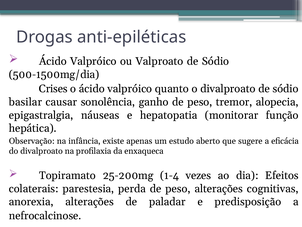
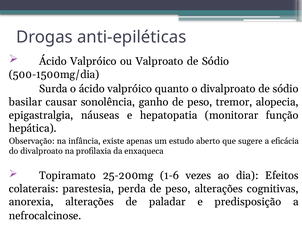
Crises: Crises -> Surda
1-4: 1-4 -> 1-6
